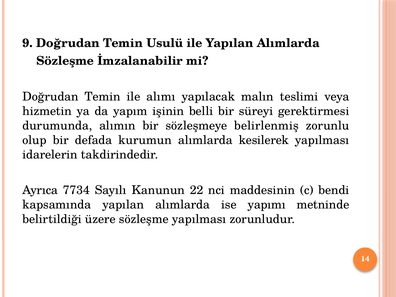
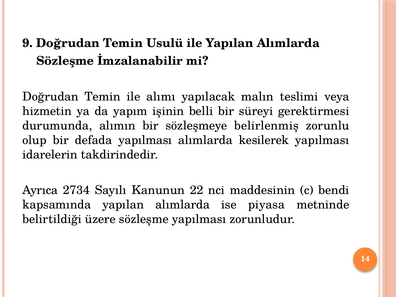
defada kurumun: kurumun -> yapılması
7734: 7734 -> 2734
yapımı: yapımı -> piyasa
